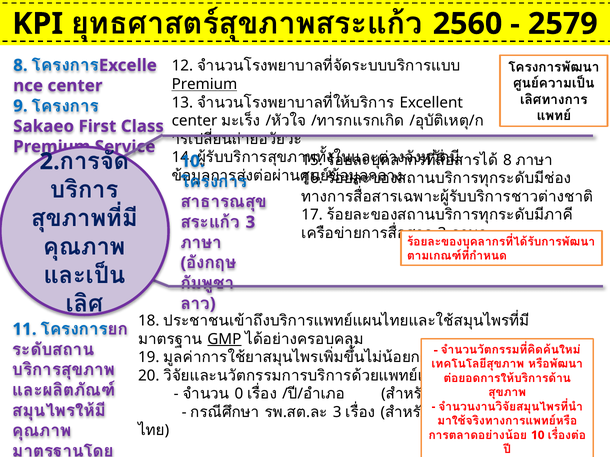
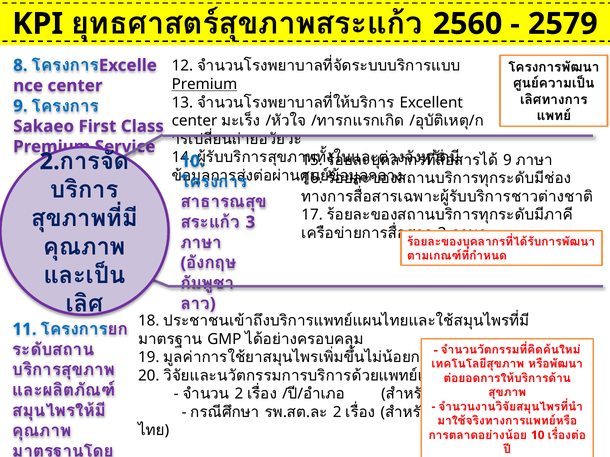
8 at (507, 160): 8 -> 9
GMP underline: present -> none
0 at (239, 394): 0 -> 2
3 at (337, 413): 3 -> 2
